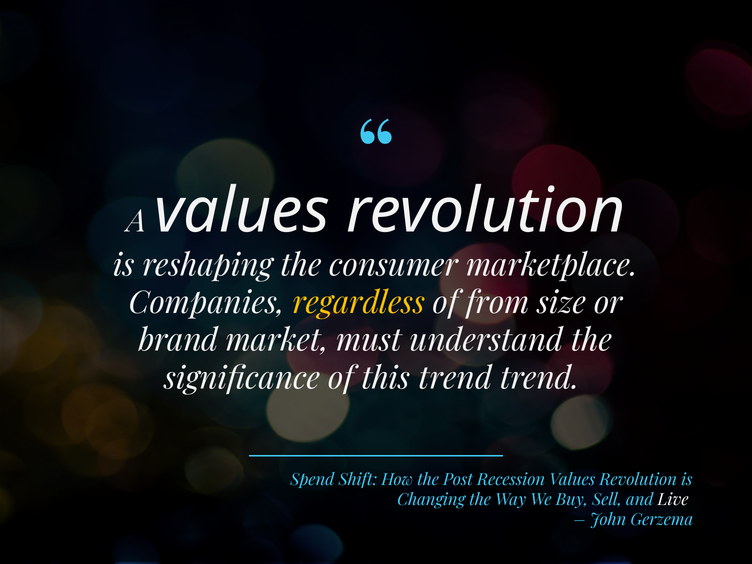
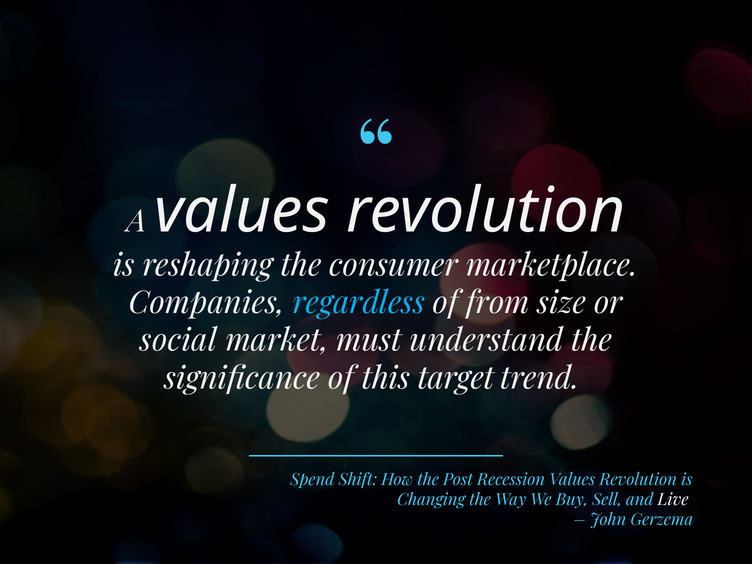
regardless colour: yellow -> light blue
brand: brand -> social
this trend: trend -> target
